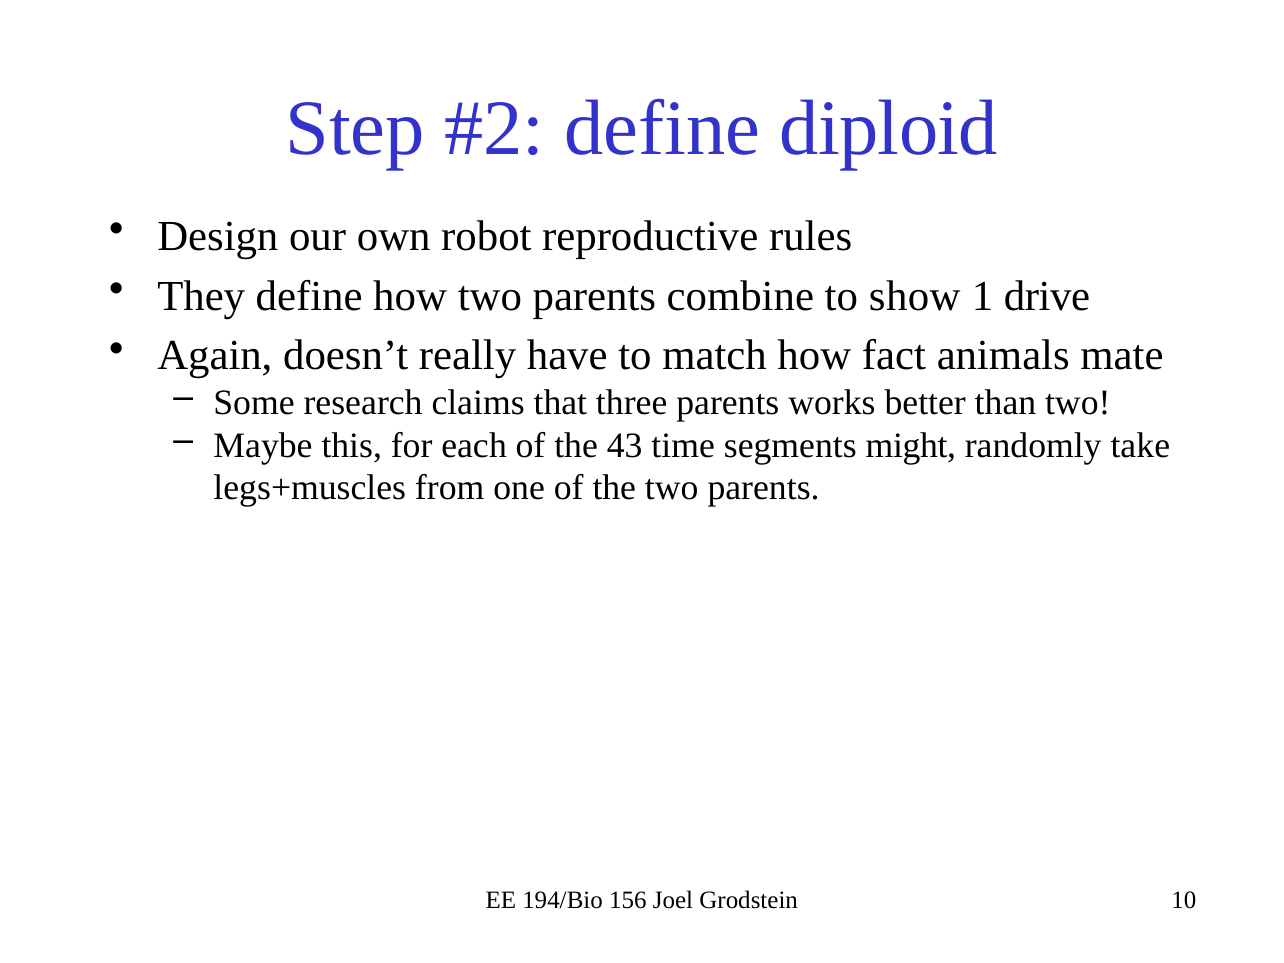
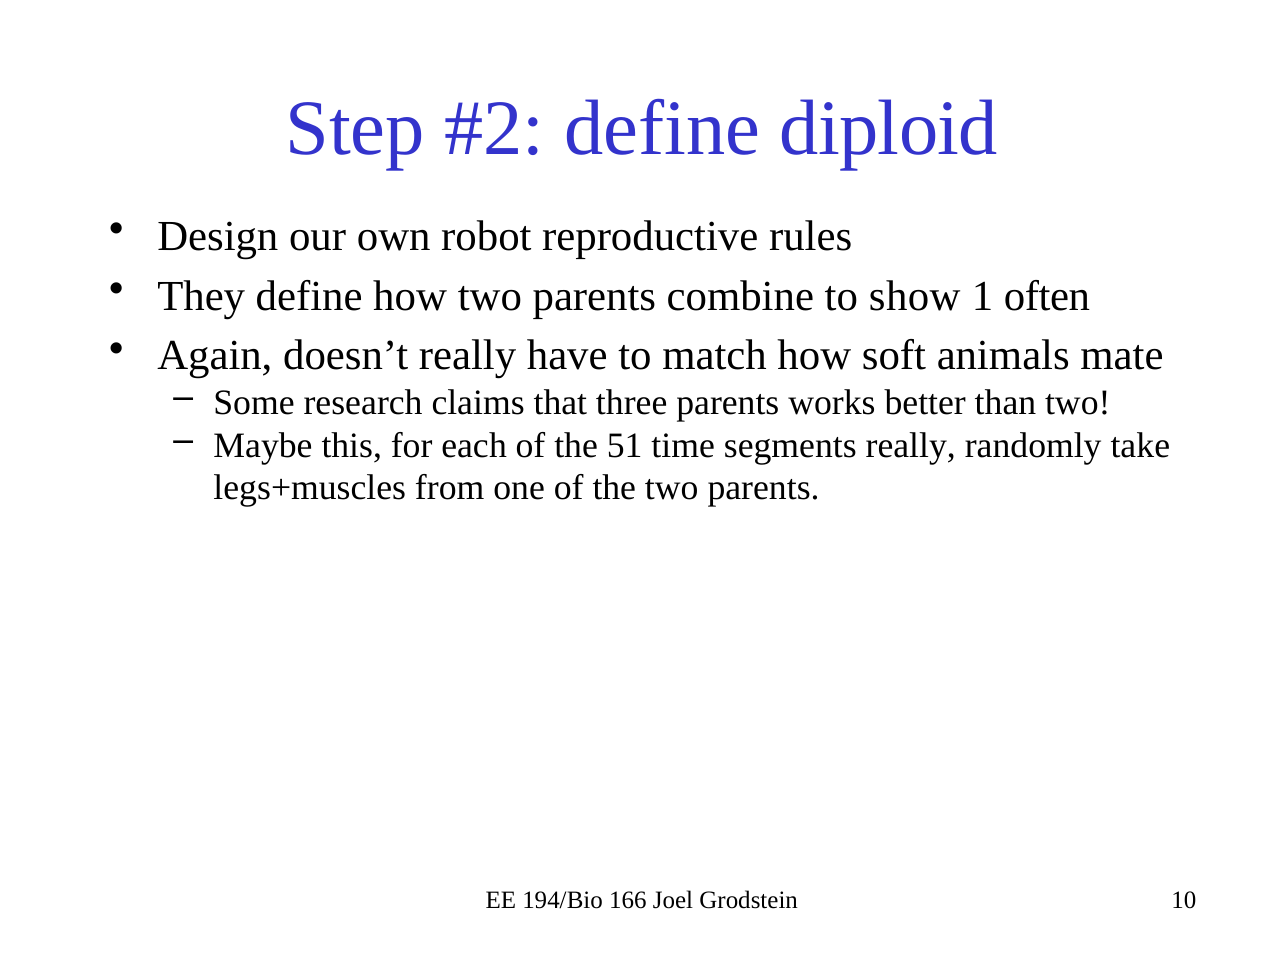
drive: drive -> often
fact: fact -> soft
43: 43 -> 51
segments might: might -> really
156: 156 -> 166
